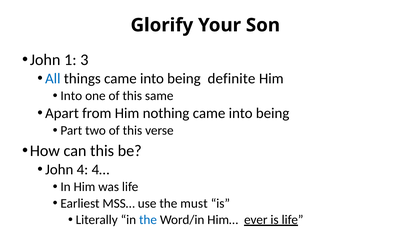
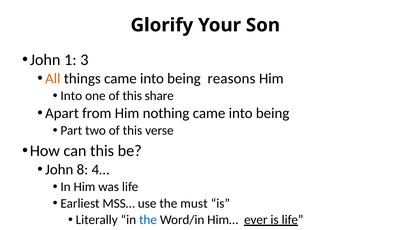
All colour: blue -> orange
definite: definite -> reasons
same: same -> share
4: 4 -> 8
